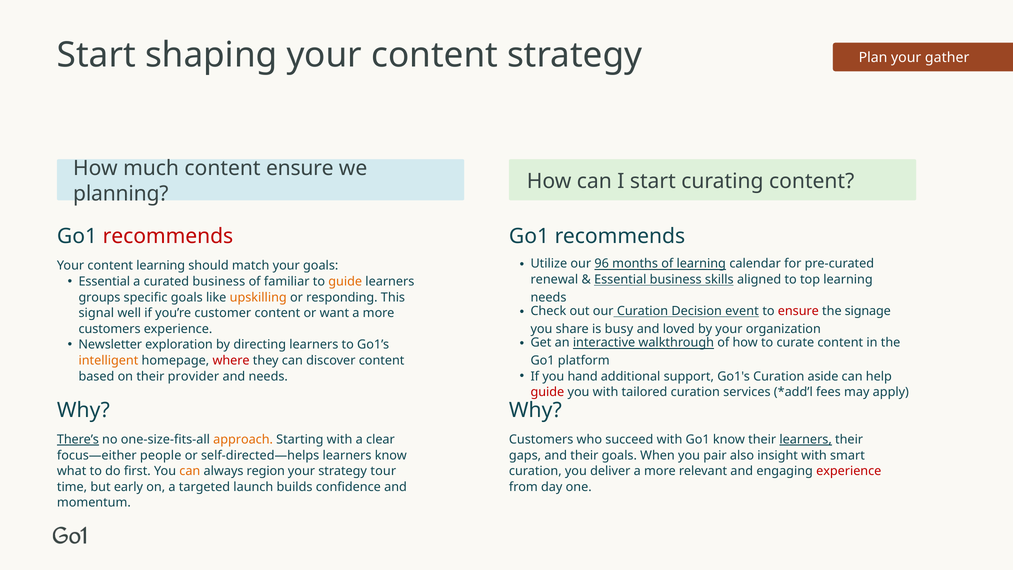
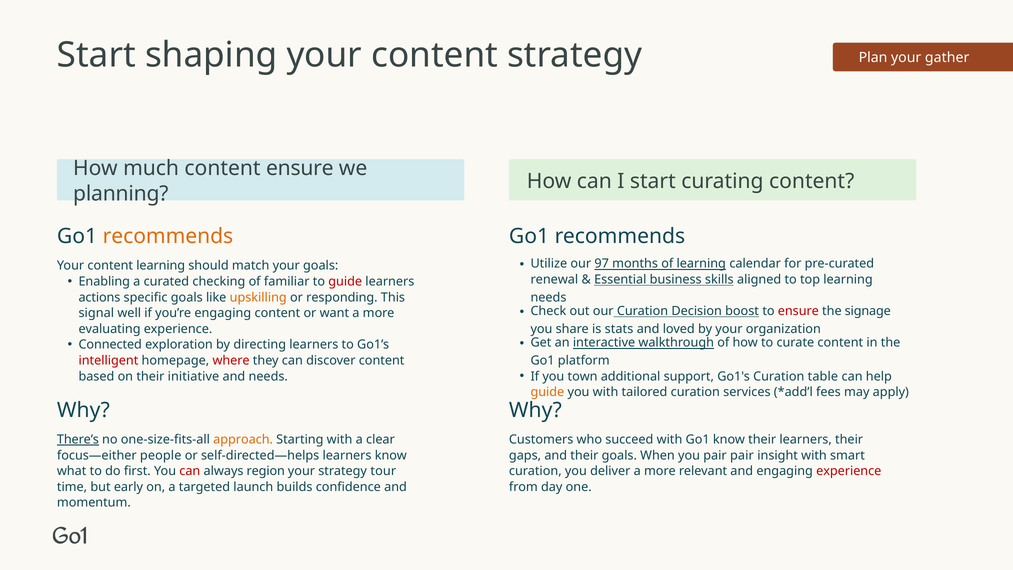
recommends at (168, 236) colour: red -> orange
96: 96 -> 97
Essential at (104, 281): Essential -> Enabling
curated business: business -> checking
guide at (345, 281) colour: orange -> red
groups: groups -> actions
event: event -> boost
you’re customer: customer -> engaging
customers at (110, 329): customers -> evaluating
busy: busy -> stats
Newsletter: Newsletter -> Connected
intelligent colour: orange -> red
hand: hand -> town
aside: aside -> table
provider: provider -> initiative
guide at (547, 392) colour: red -> orange
learners at (806, 439) underline: present -> none
pair also: also -> pair
can at (190, 471) colour: orange -> red
